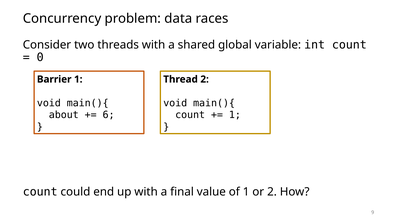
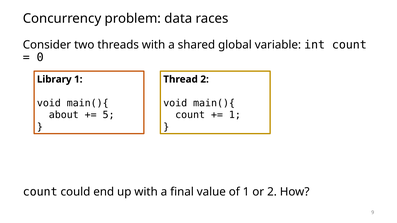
Barrier: Barrier -> Library
6: 6 -> 5
